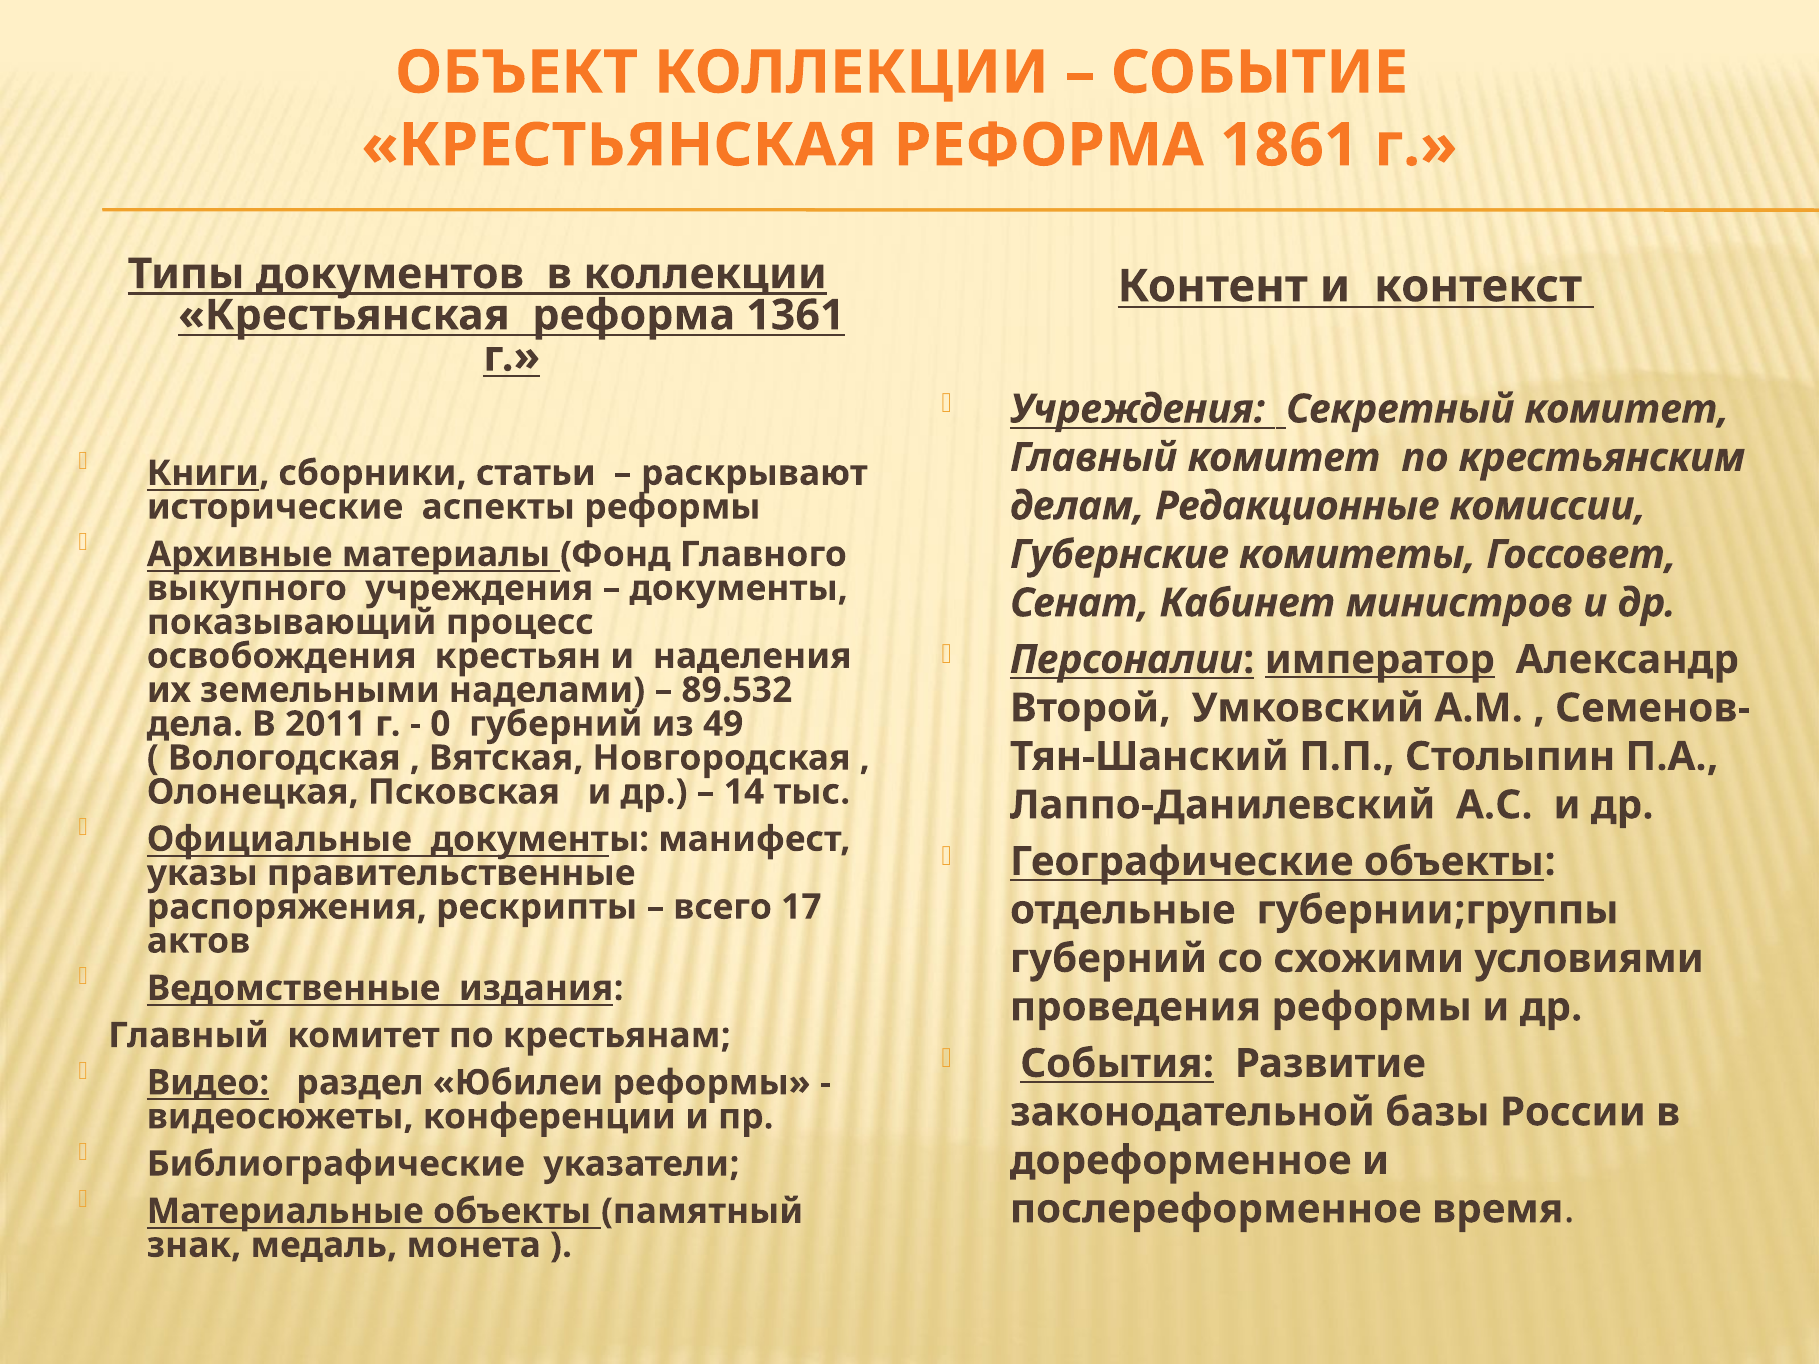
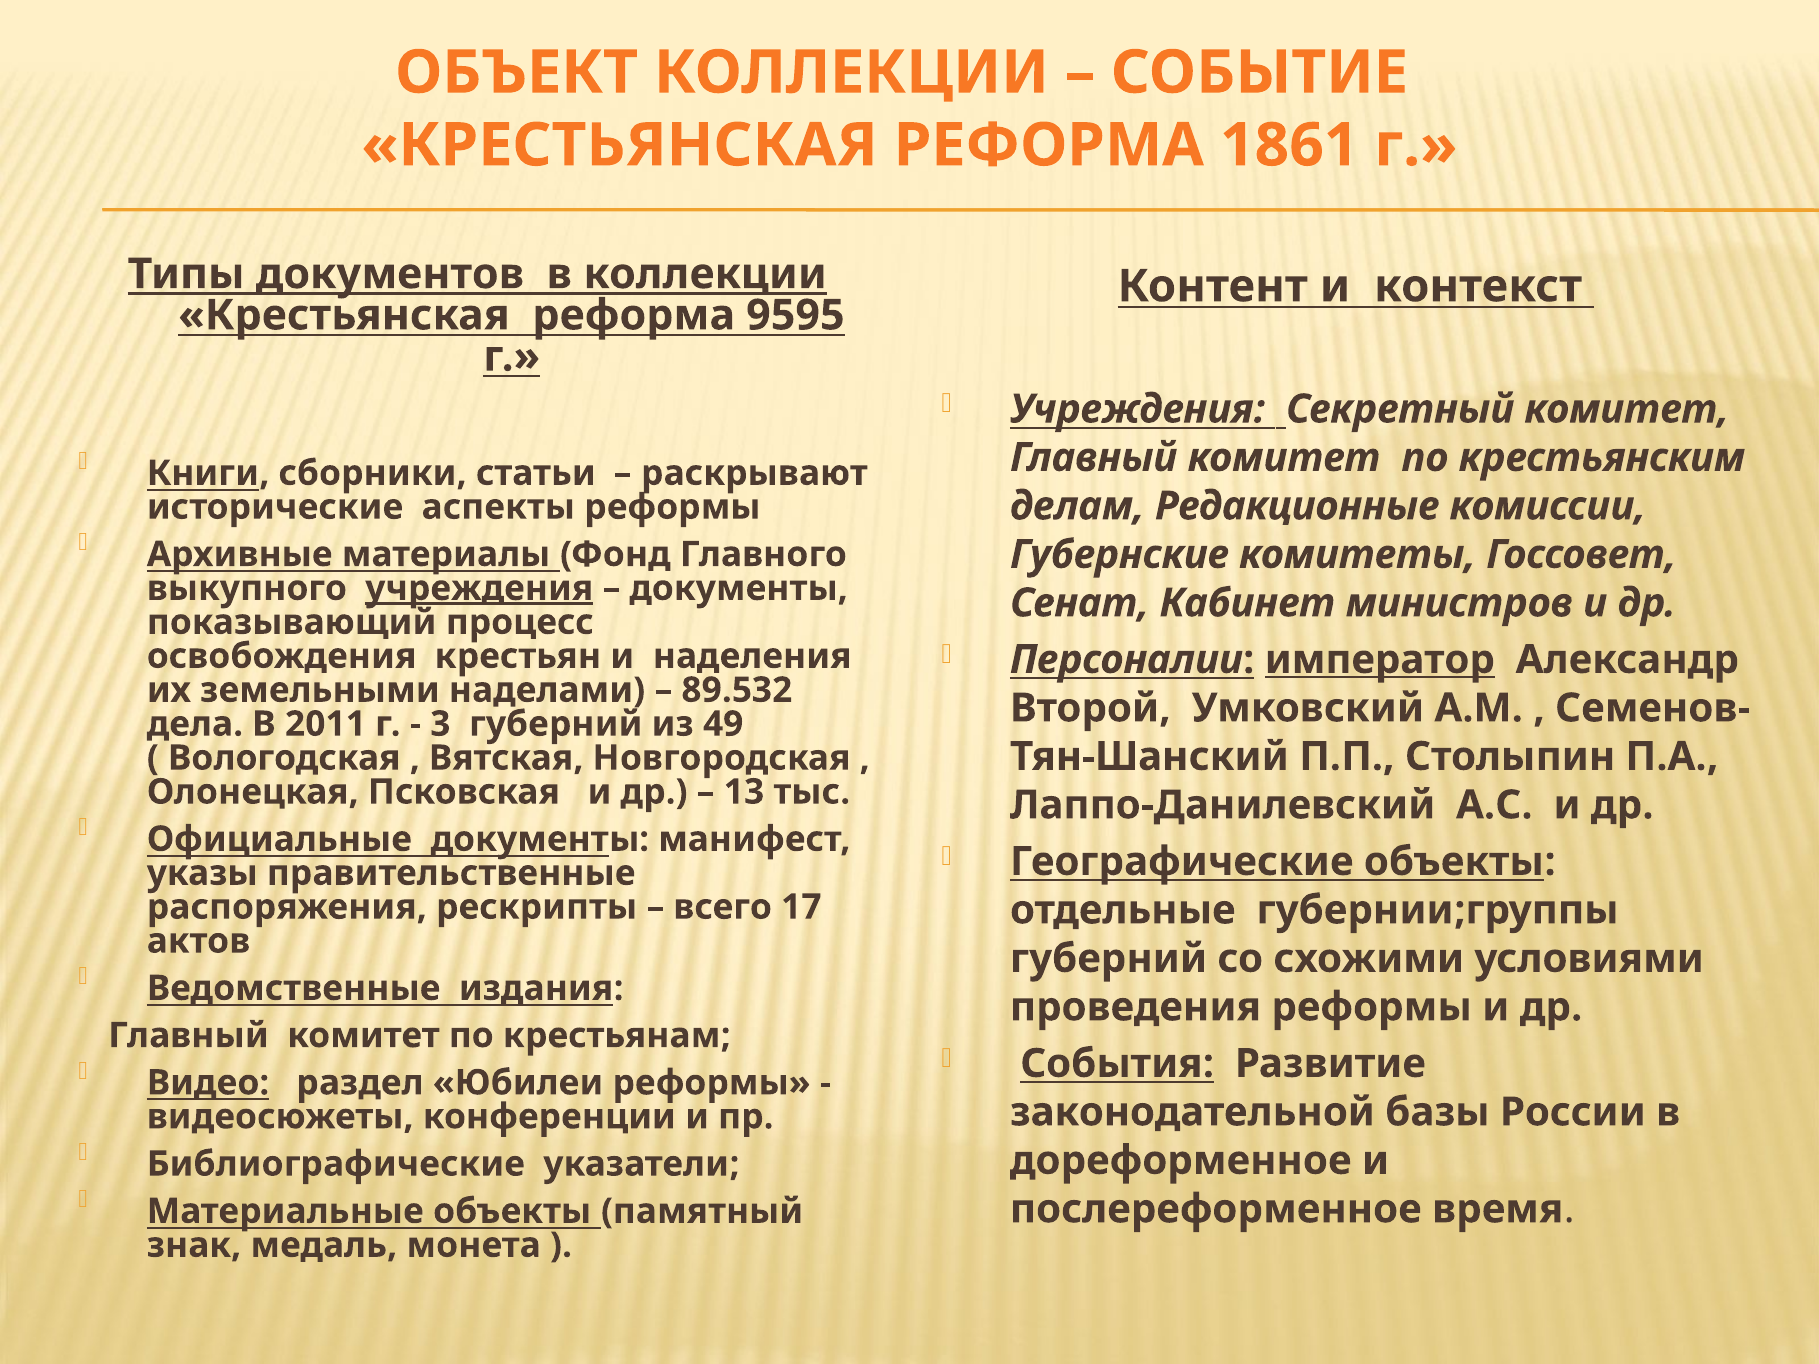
1361: 1361 -> 9595
учреждения at (479, 588) underline: none -> present
0: 0 -> 3
14: 14 -> 13
